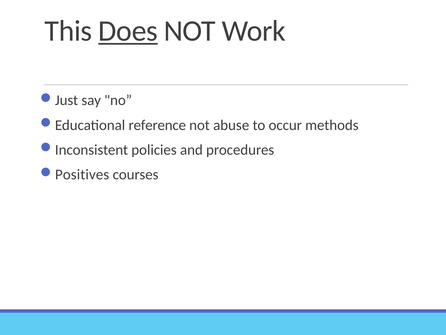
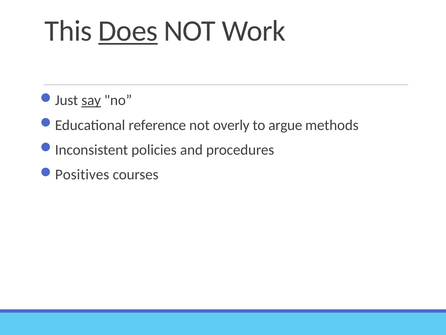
say underline: none -> present
abuse: abuse -> overly
occur: occur -> argue
